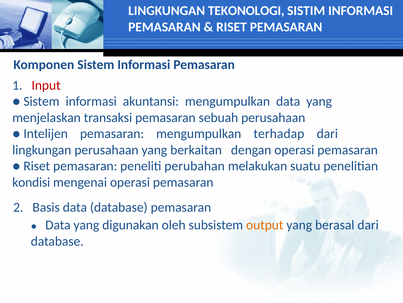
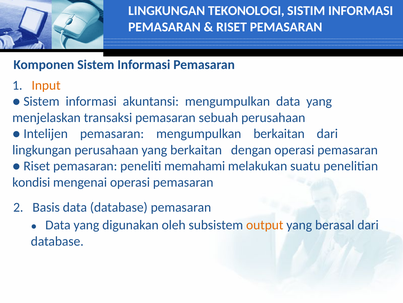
Input colour: red -> orange
mengumpulkan terhadap: terhadap -> berkaitan
perubahan: perubahan -> memahami
